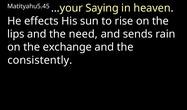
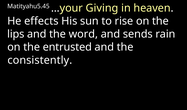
Saying: Saying -> Giving
need: need -> word
exchange: exchange -> entrusted
